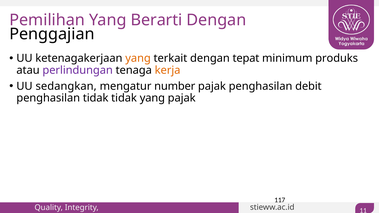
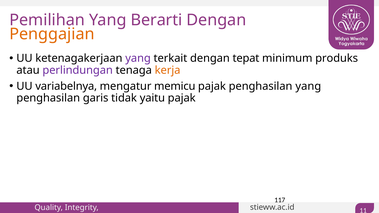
Penggajian colour: black -> orange
yang at (138, 58) colour: orange -> purple
sedangkan: sedangkan -> variabelnya
number: number -> memicu
penghasilan debit: debit -> yang
penghasilan tidak: tidak -> garis
tidak yang: yang -> yaitu
